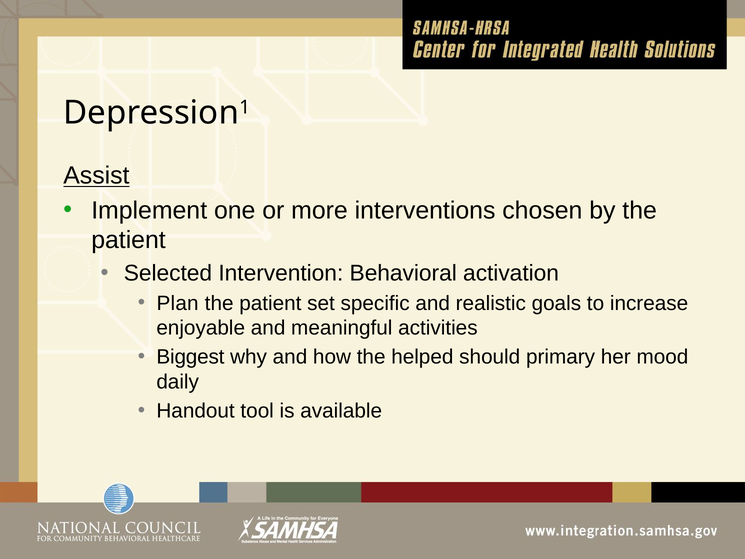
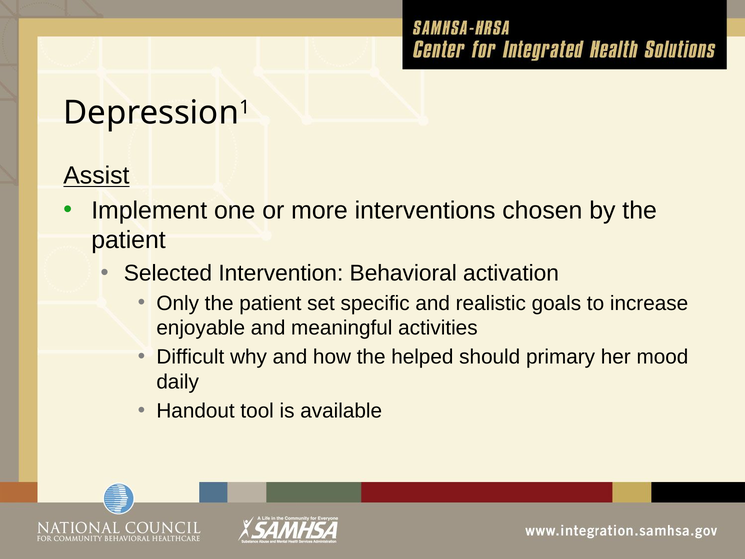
Plan: Plan -> Only
Biggest: Biggest -> Difficult
